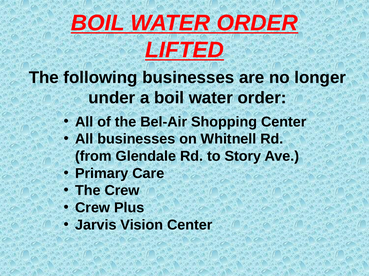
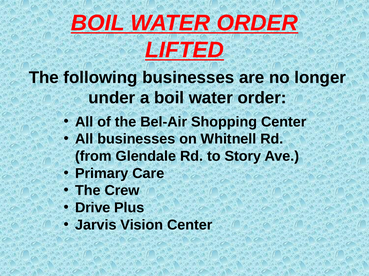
Crew at (93, 208): Crew -> Drive
